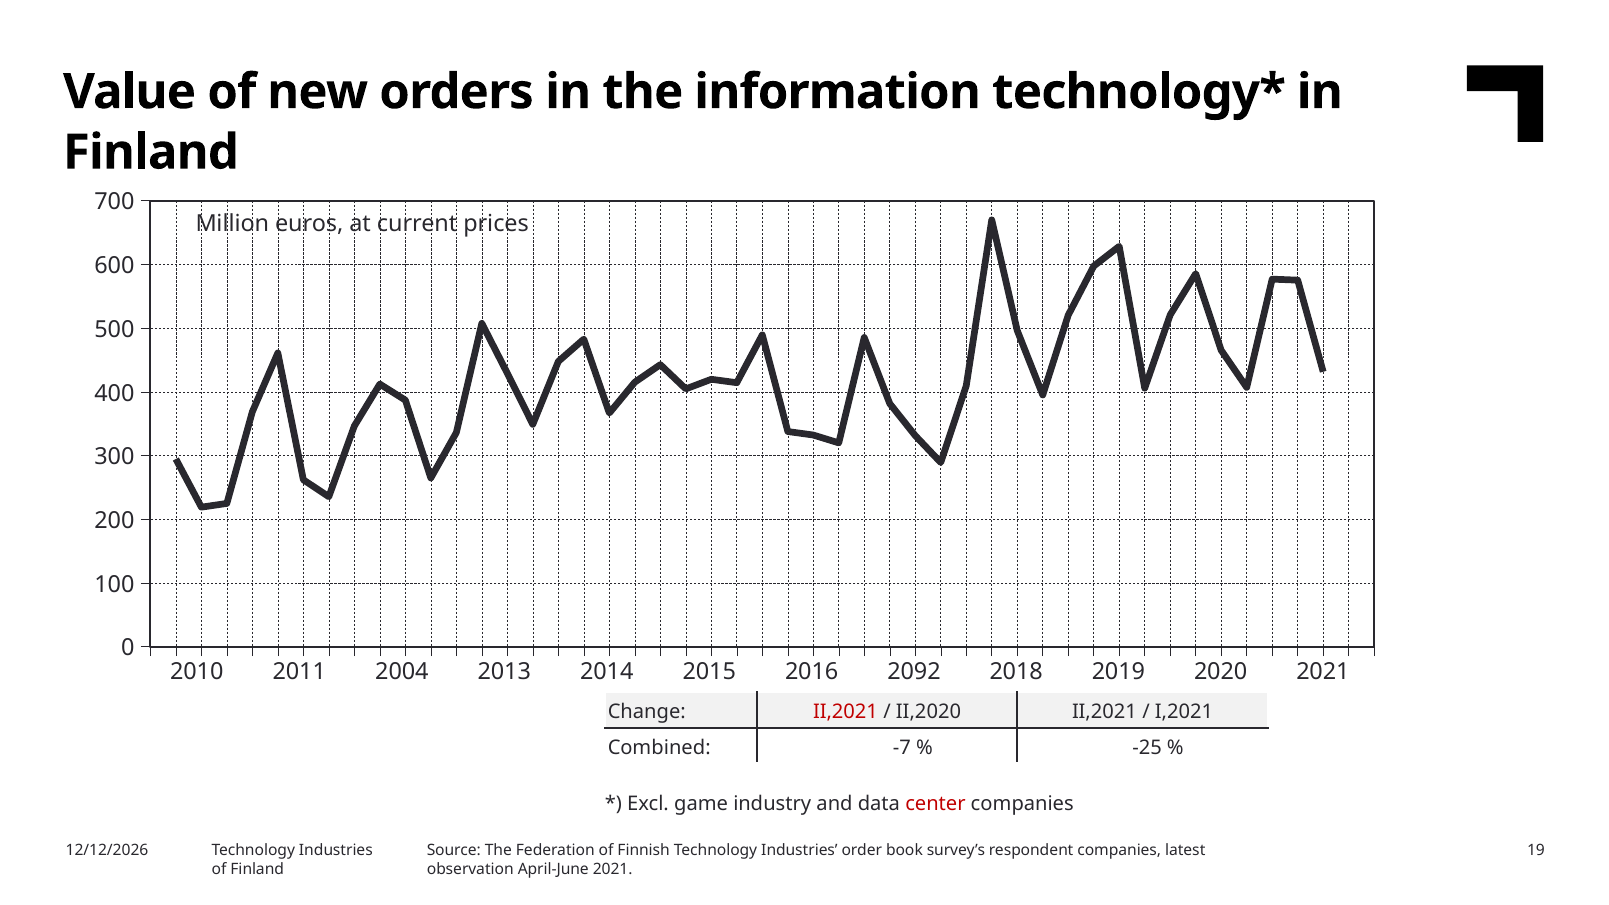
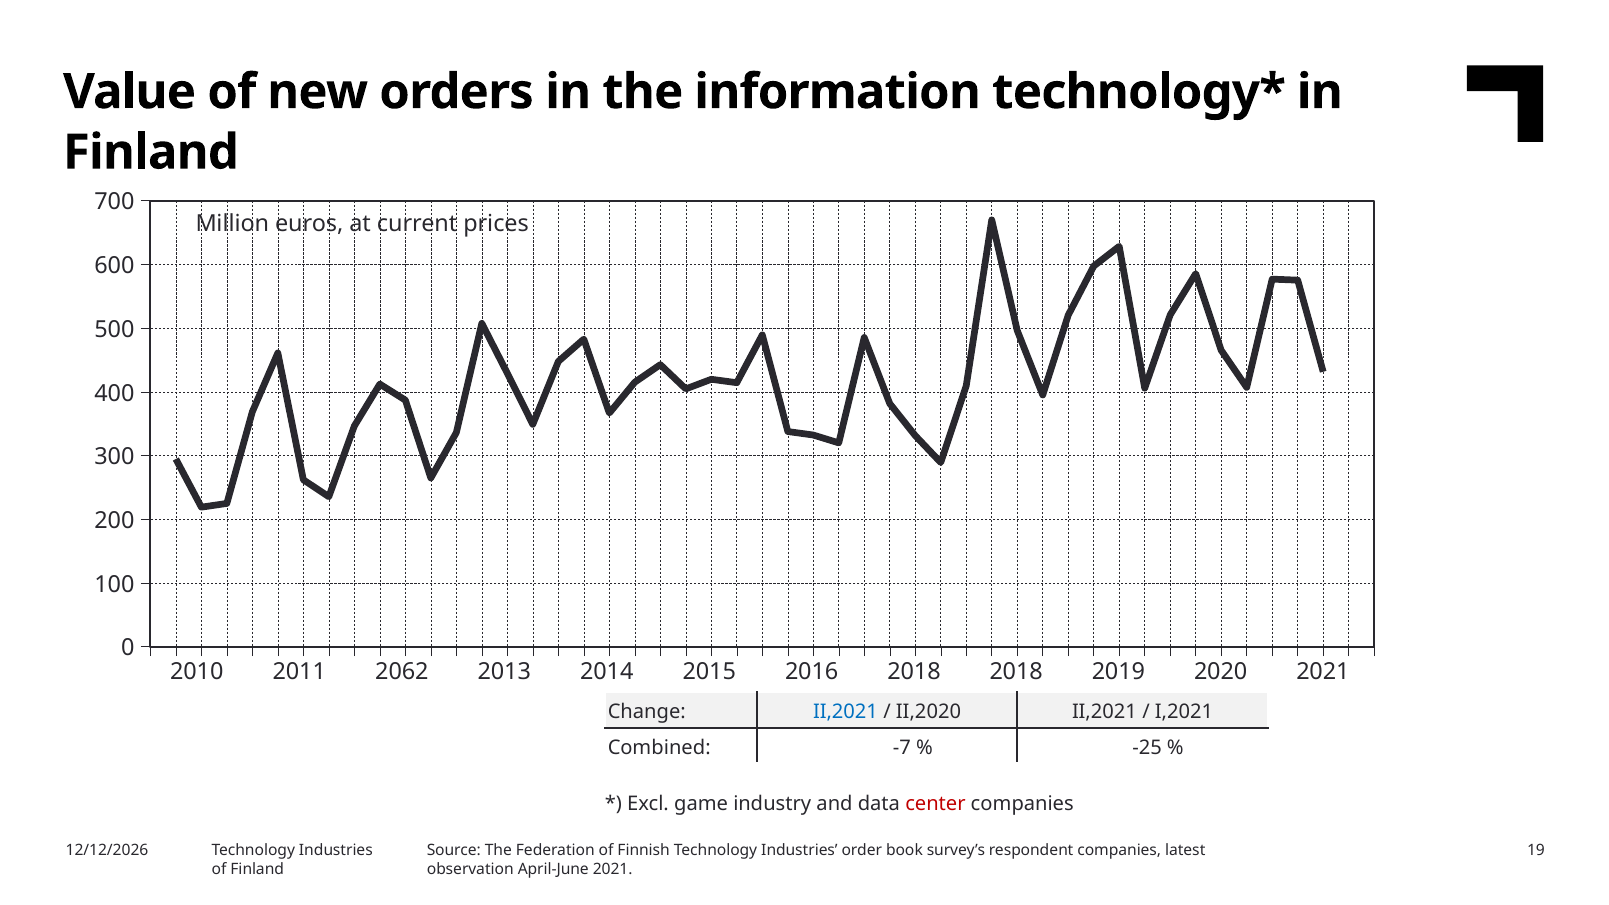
2004: 2004 -> 2062
2016 2092: 2092 -> 2018
II,2021 at (846, 712) colour: red -> blue
